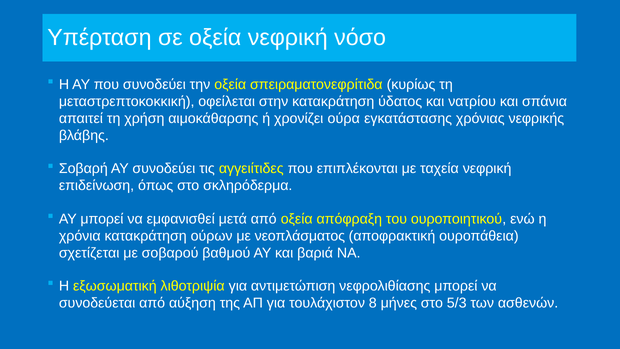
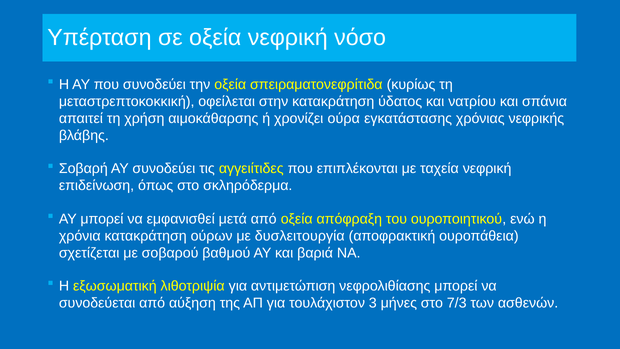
νεοπλάσματος: νεοπλάσματος -> δυσλειτουργία
8: 8 -> 3
5/3: 5/3 -> 7/3
